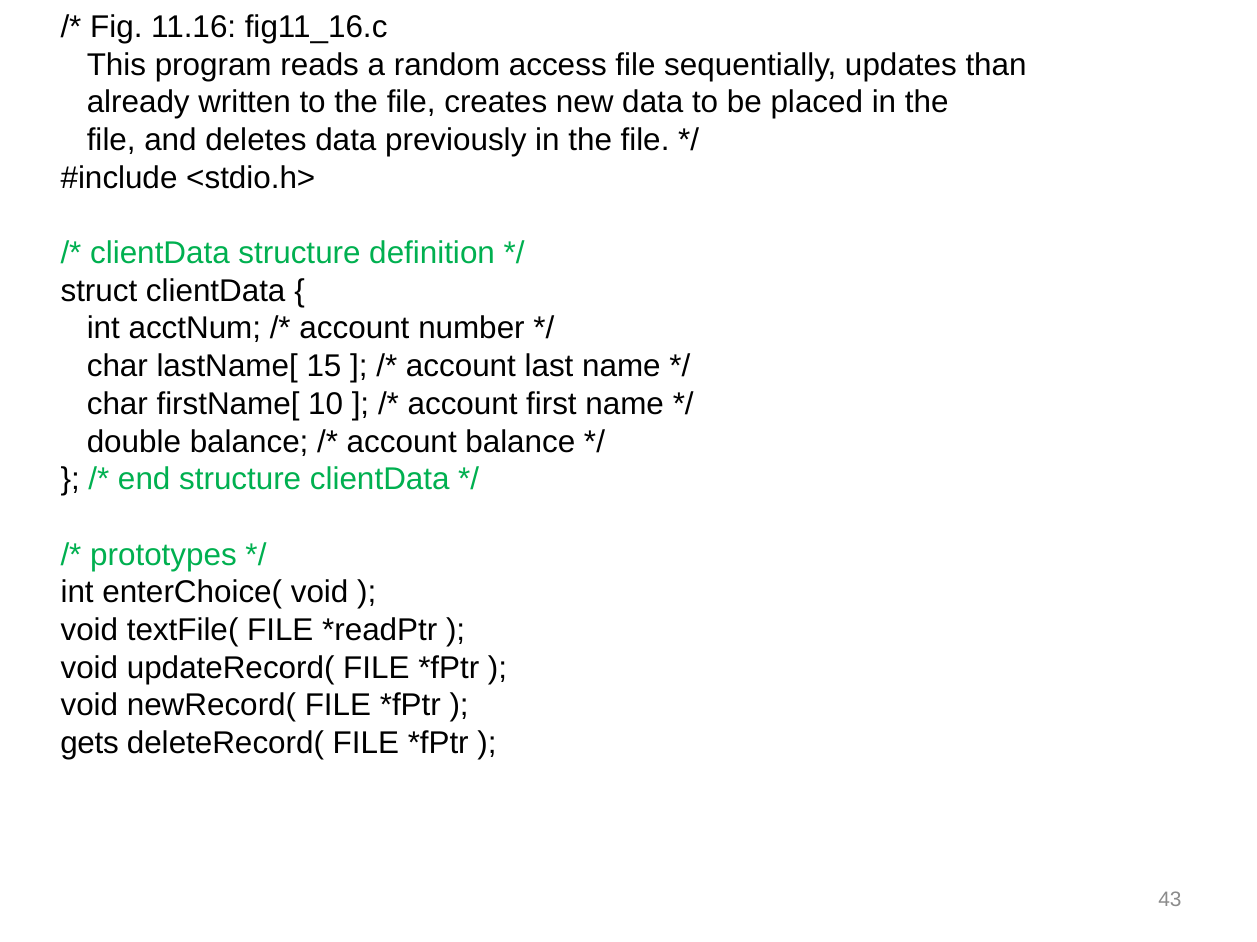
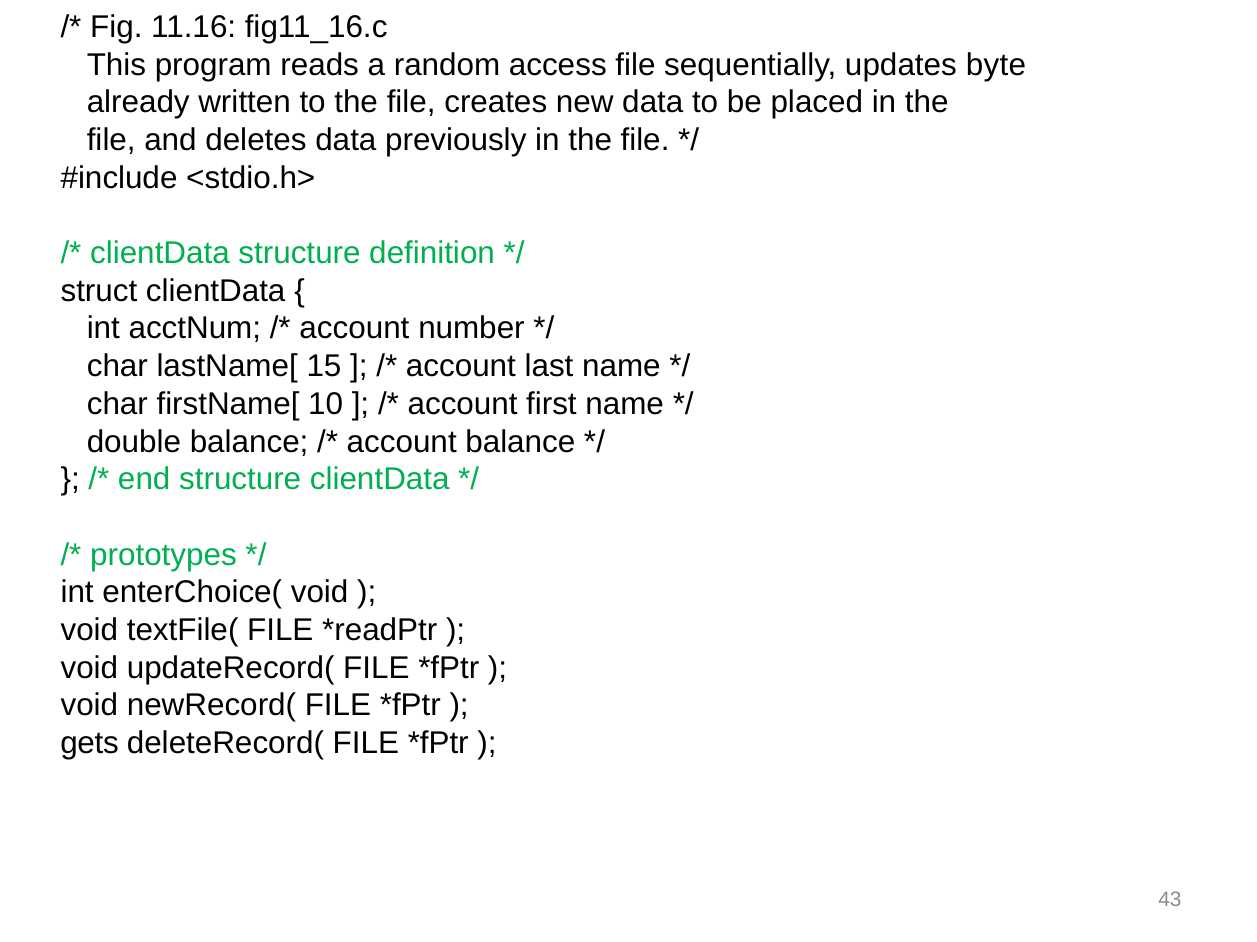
than: than -> byte
